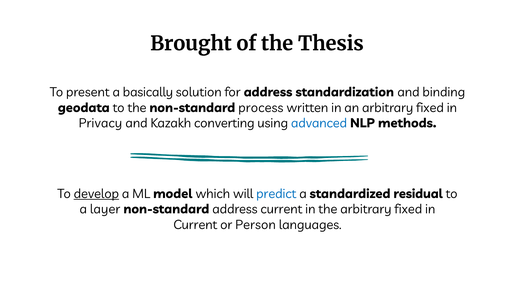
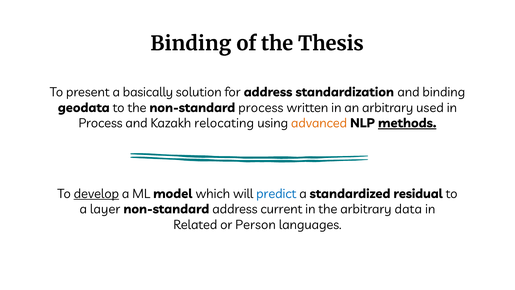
Brought at (191, 44): Brought -> Binding
an arbitrary fixed: fixed -> used
Privacy at (100, 123): Privacy -> Process
converting: converting -> relocating
advanced colour: blue -> orange
methods underline: none -> present
the arbitrary fixed: fixed -> data
Current at (195, 225): Current -> Related
